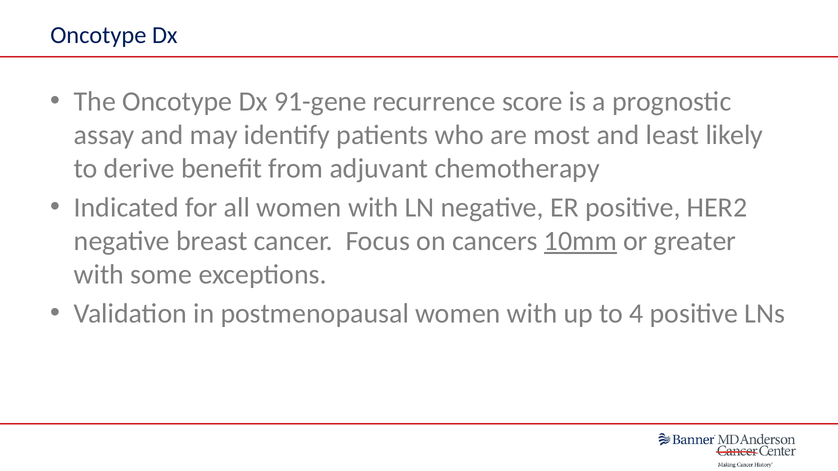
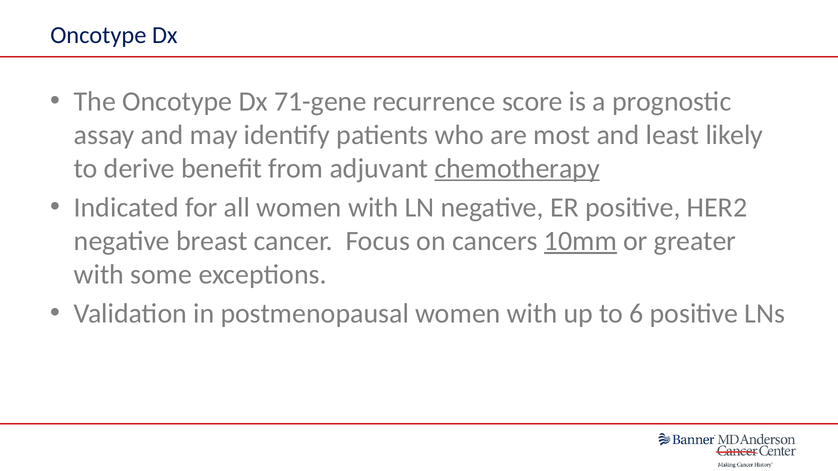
91-gene: 91-gene -> 71-gene
chemotherapy underline: none -> present
4: 4 -> 6
